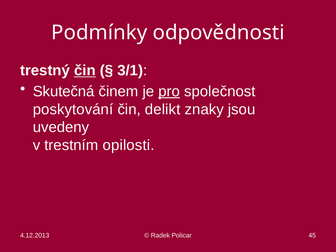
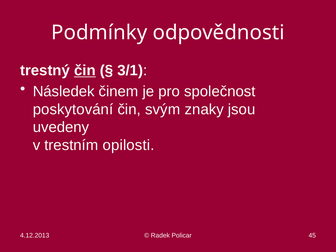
Skutečná: Skutečná -> Následek
pro underline: present -> none
delikt: delikt -> svým
